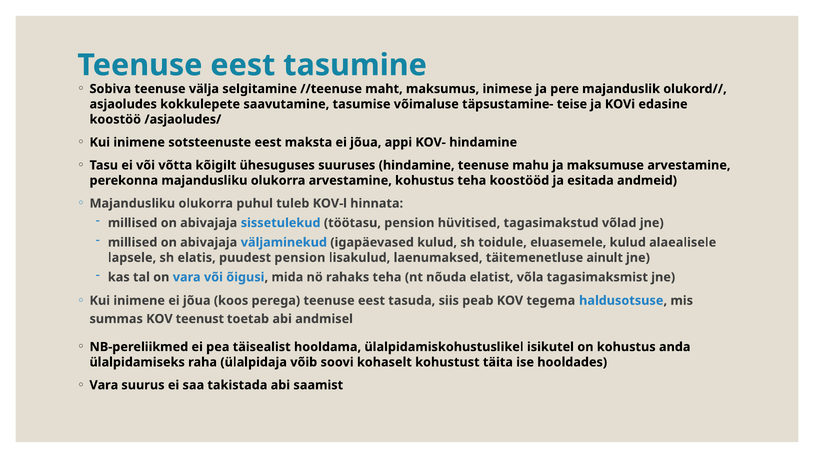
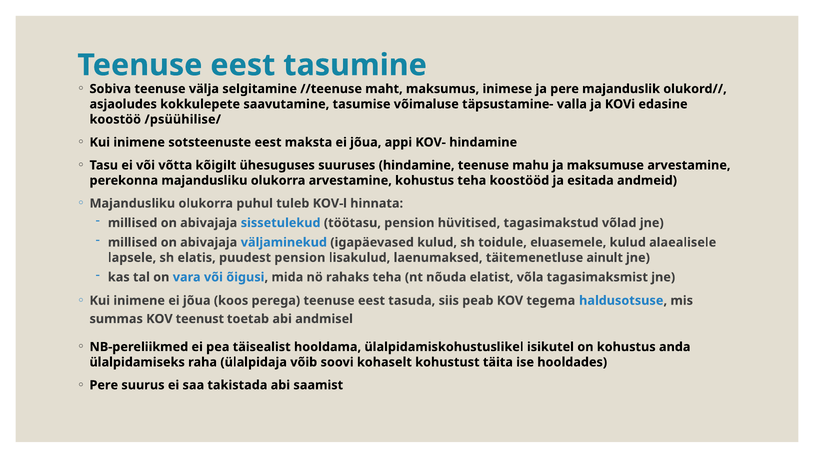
teise: teise -> valla
/asjaoludes/: /asjaoludes/ -> /psüühilise/
Vara at (104, 385): Vara -> Pere
